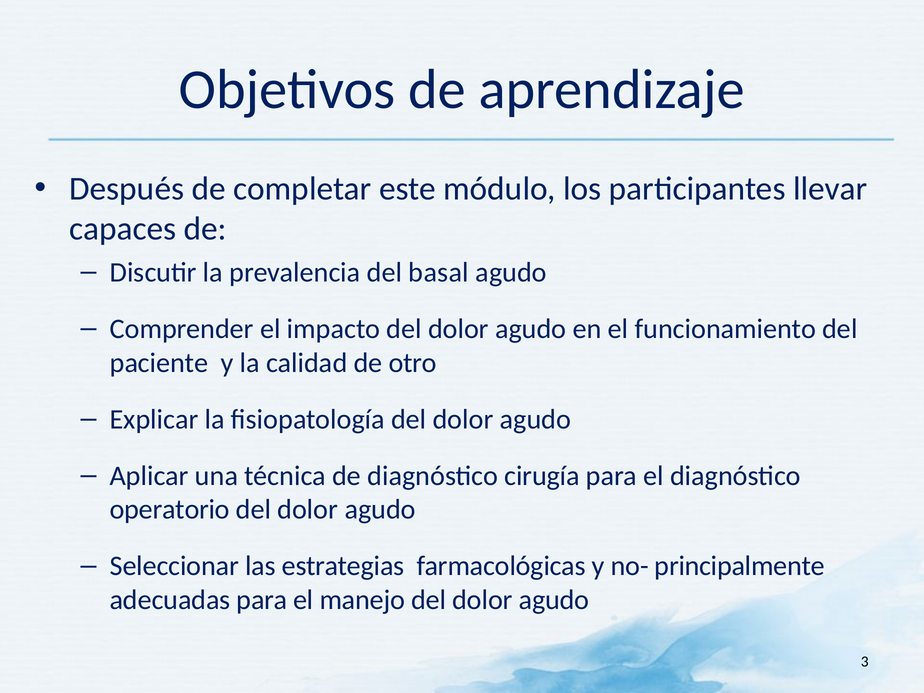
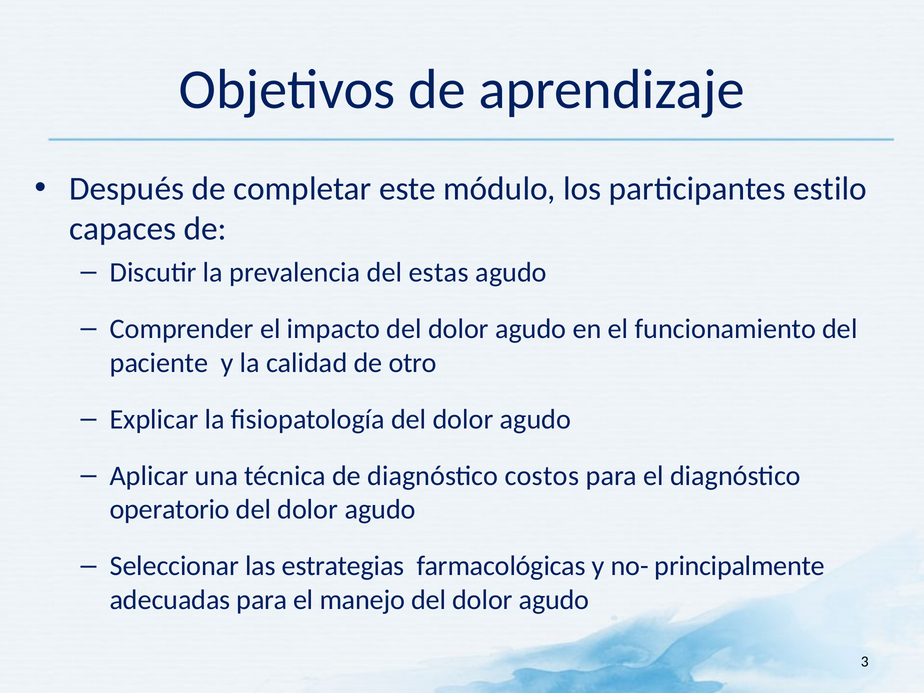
llevar: llevar -> estilo
basal: basal -> estas
cirugía: cirugía -> costos
